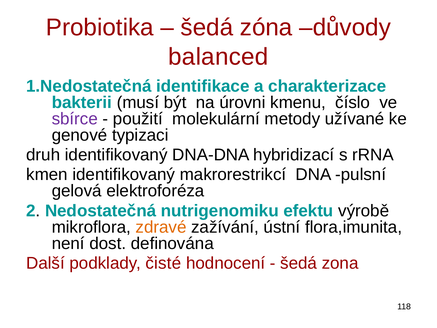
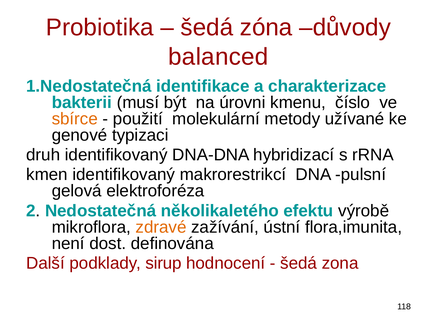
sbírce colour: purple -> orange
nutrigenomiku: nutrigenomiku -> několikaletého
čisté: čisté -> sirup
